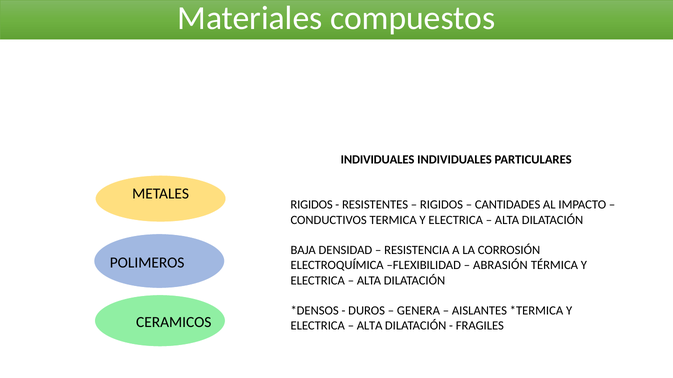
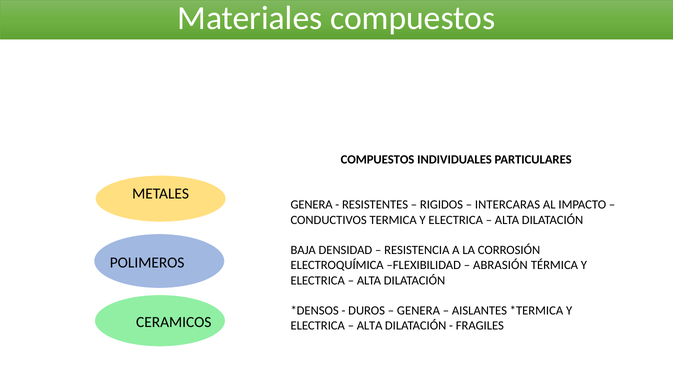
INDIVIDUALES at (378, 160): INDIVIDUALES -> COMPUESTOS
RIGIDOS at (312, 205): RIGIDOS -> GENERA
CANTIDADES: CANTIDADES -> INTERCARAS
